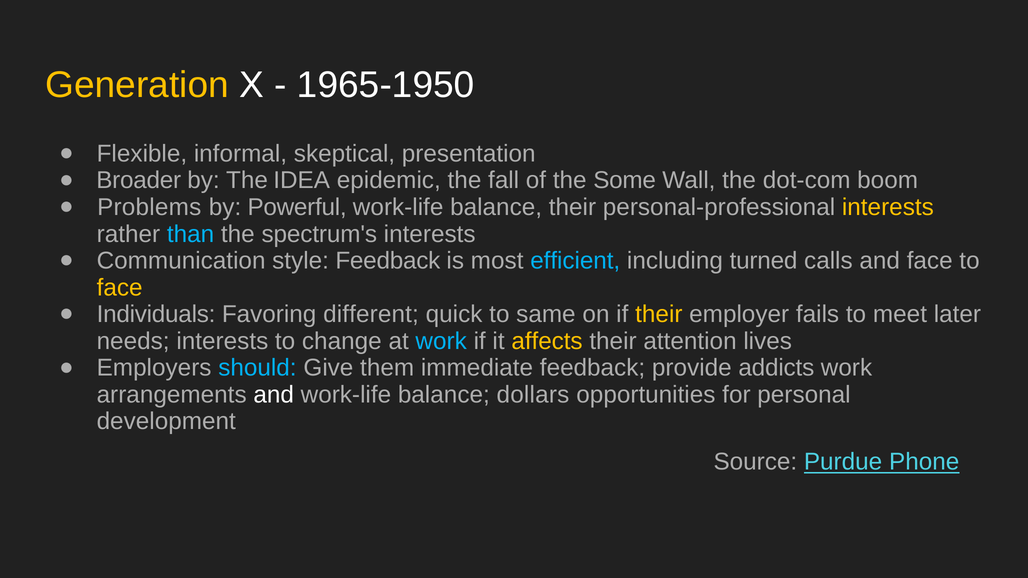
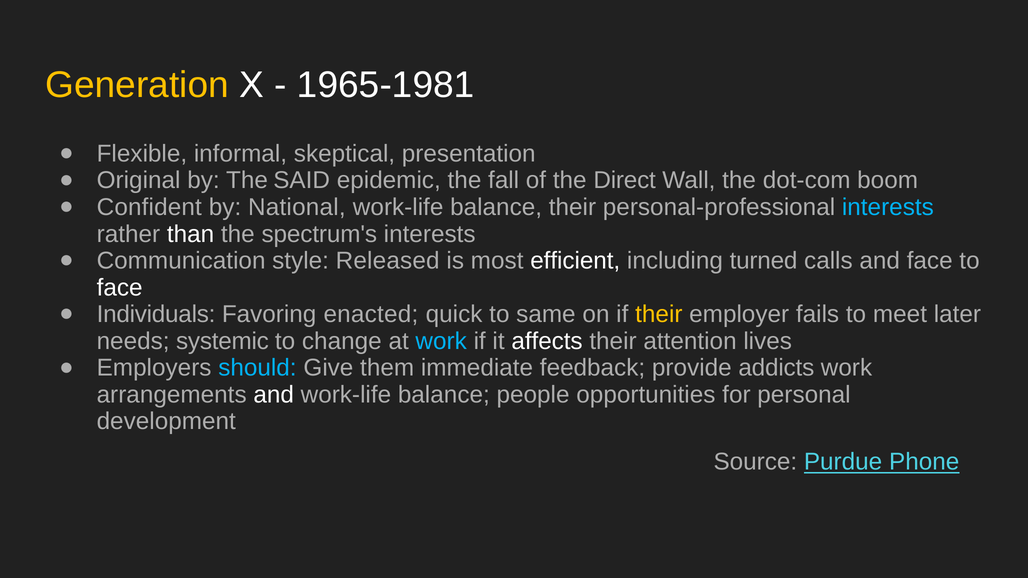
1965-1950: 1965-1950 -> 1965-1981
Broader: Broader -> Original
IDEA: IDEA -> SAID
Some: Some -> Direct
Problems: Problems -> Confident
Powerful: Powerful -> National
interests at (888, 207) colour: yellow -> light blue
than colour: light blue -> white
style Feedback: Feedback -> Released
efficient colour: light blue -> white
face at (120, 288) colour: yellow -> white
different: different -> enacted
needs interests: interests -> systemic
affects colour: yellow -> white
dollars: dollars -> people
